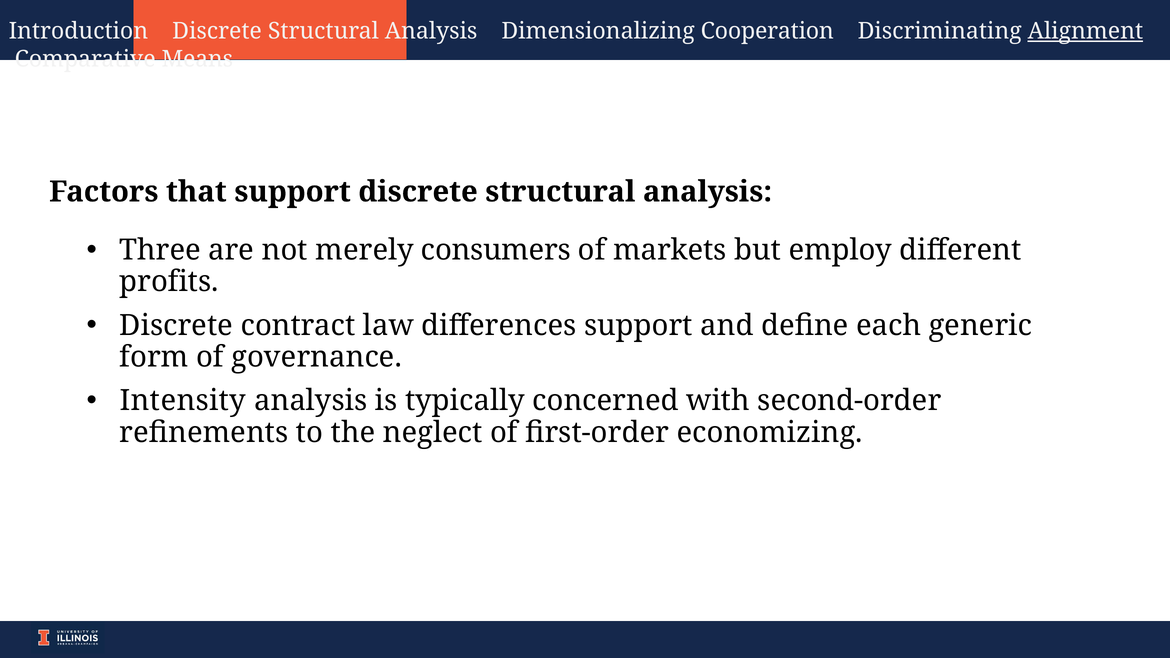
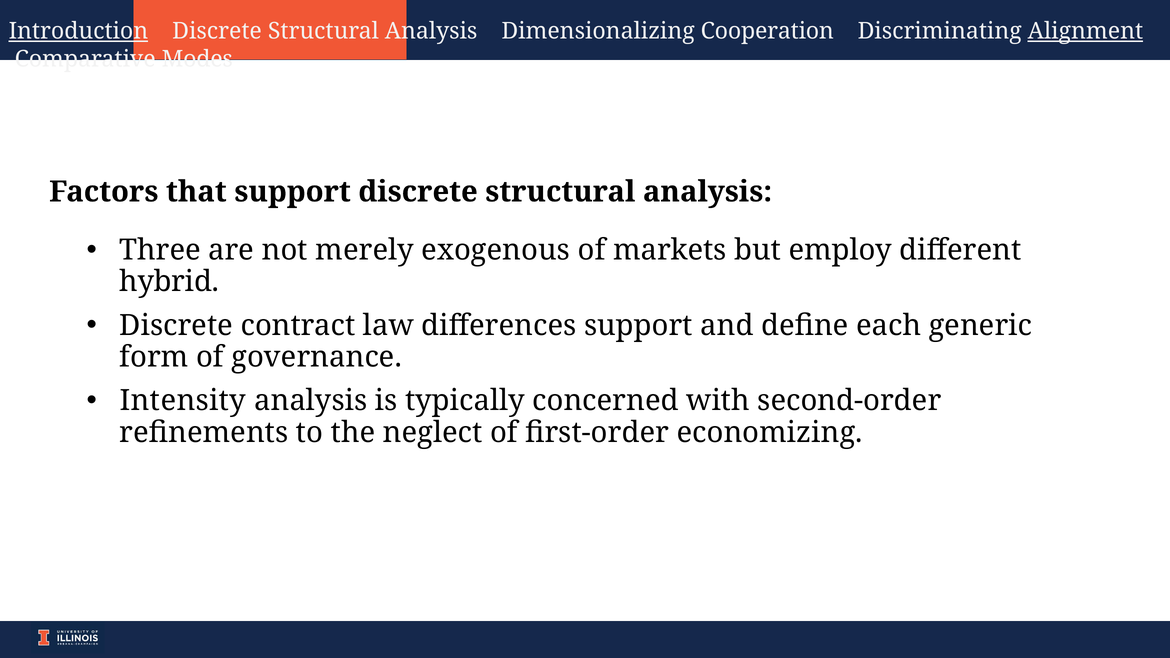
Introduction underline: none -> present
Means: Means -> Modes
consumers: consumers -> exogenous
profits: profits -> hybrid
